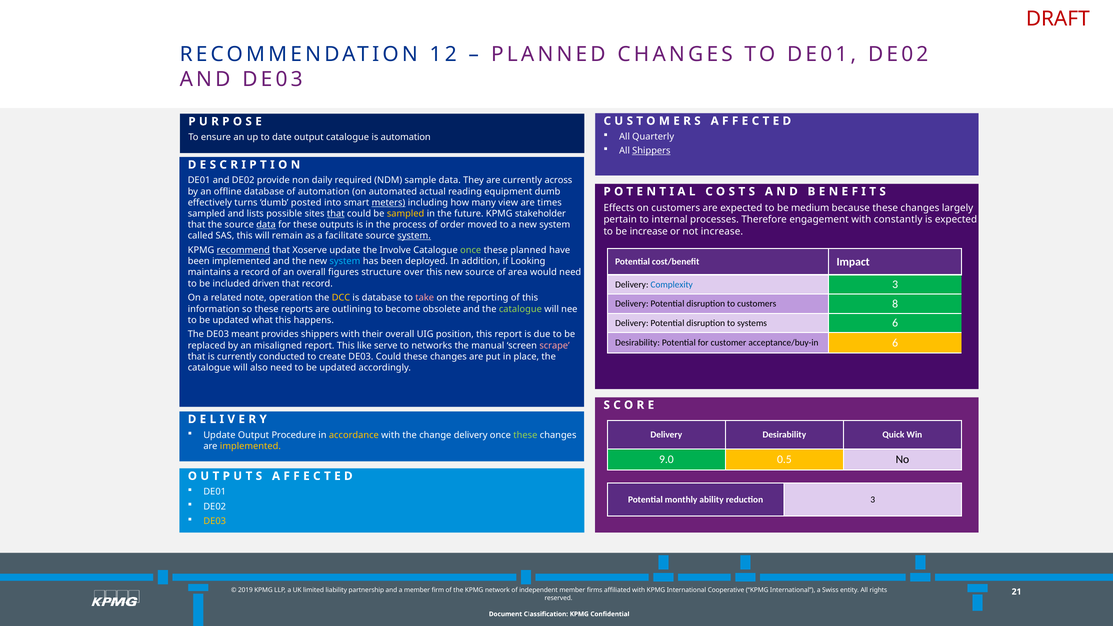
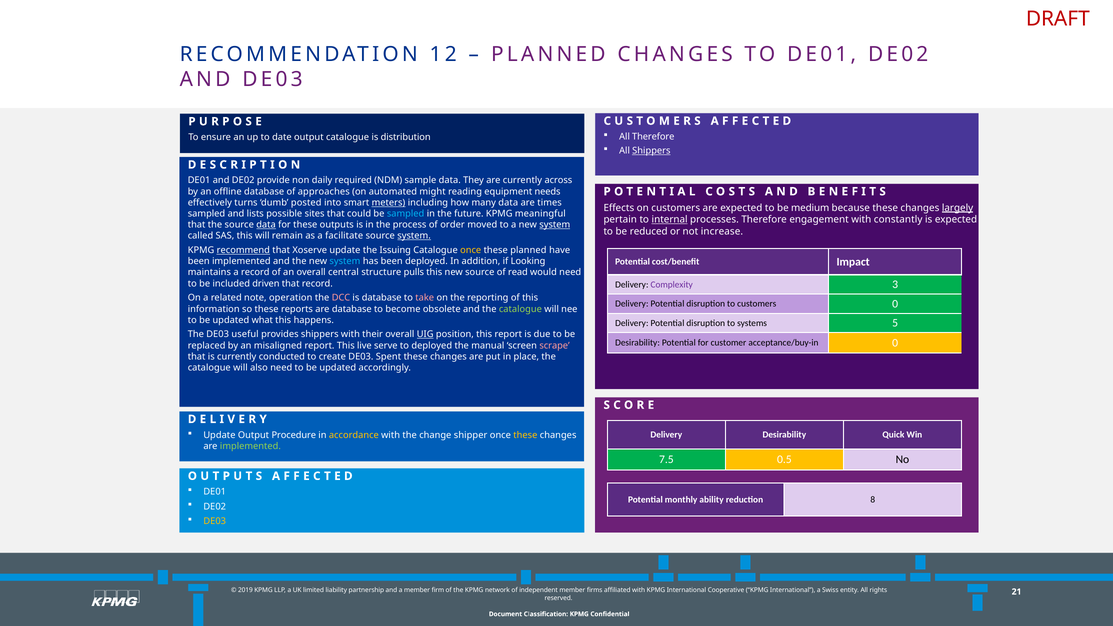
All Quarterly: Quarterly -> Therefore
is automation: automation -> distribution
of automation: automation -> approaches
actual: actual -> might
equipment dumb: dumb -> needs
many view: view -> data
largely underline: none -> present
that at (336, 214) underline: present -> none
sampled at (406, 214) colour: yellow -> light blue
stakeholder: stakeholder -> meaningful
internal underline: none -> present
system at (555, 225) underline: none -> present
be increase: increase -> reduced
Involve: Involve -> Issuing
once at (471, 250) colour: light green -> yellow
figures: figures -> central
over: over -> pulls
area: area -> read
Complexity colour: blue -> purple
DCC colour: yellow -> pink
customers 8: 8 -> 0
are outlining: outlining -> database
systems 6: 6 -> 5
meant: meant -> useful
UIG underline: none -> present
acceptance/buy-in 6: 6 -> 0
like: like -> live
to networks: networks -> deployed
DE03 Could: Could -> Spent
change delivery: delivery -> shipper
these at (525, 435) colour: light green -> yellow
implemented at (250, 446) colour: yellow -> light green
9.0: 9.0 -> 7.5
reduction 3: 3 -> 8
